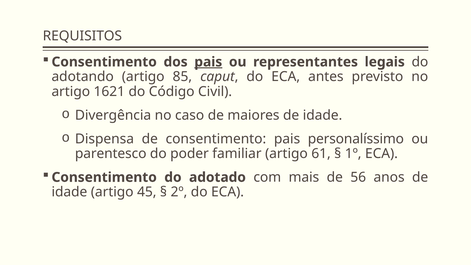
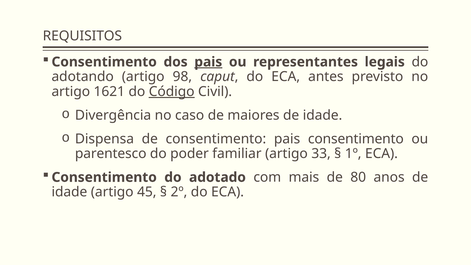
85: 85 -> 98
Código underline: none -> present
pais personalíssimo: personalíssimo -> consentimento
61: 61 -> 33
56: 56 -> 80
